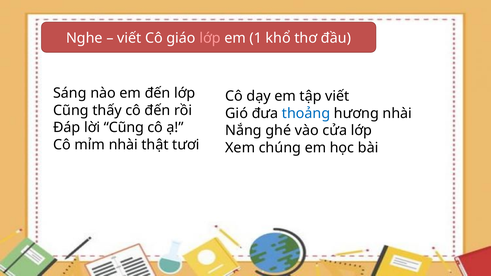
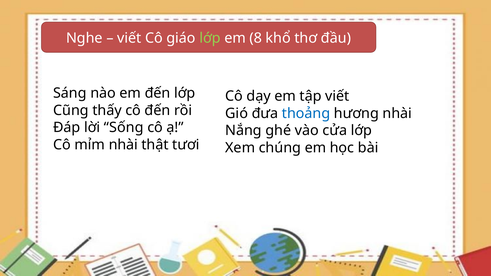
lớp at (210, 38) colour: pink -> light green
1: 1 -> 8
lời Cũng: Cũng -> Sống
